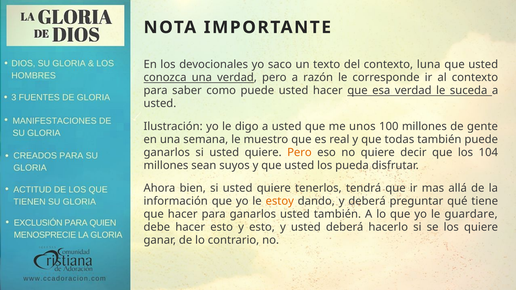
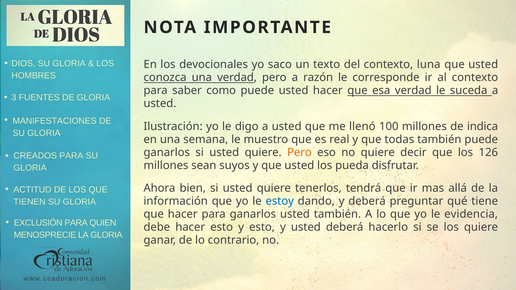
unos: unos -> llenó
gente: gente -> indica
104: 104 -> 126
estoy colour: orange -> blue
guardare: guardare -> evidencia
